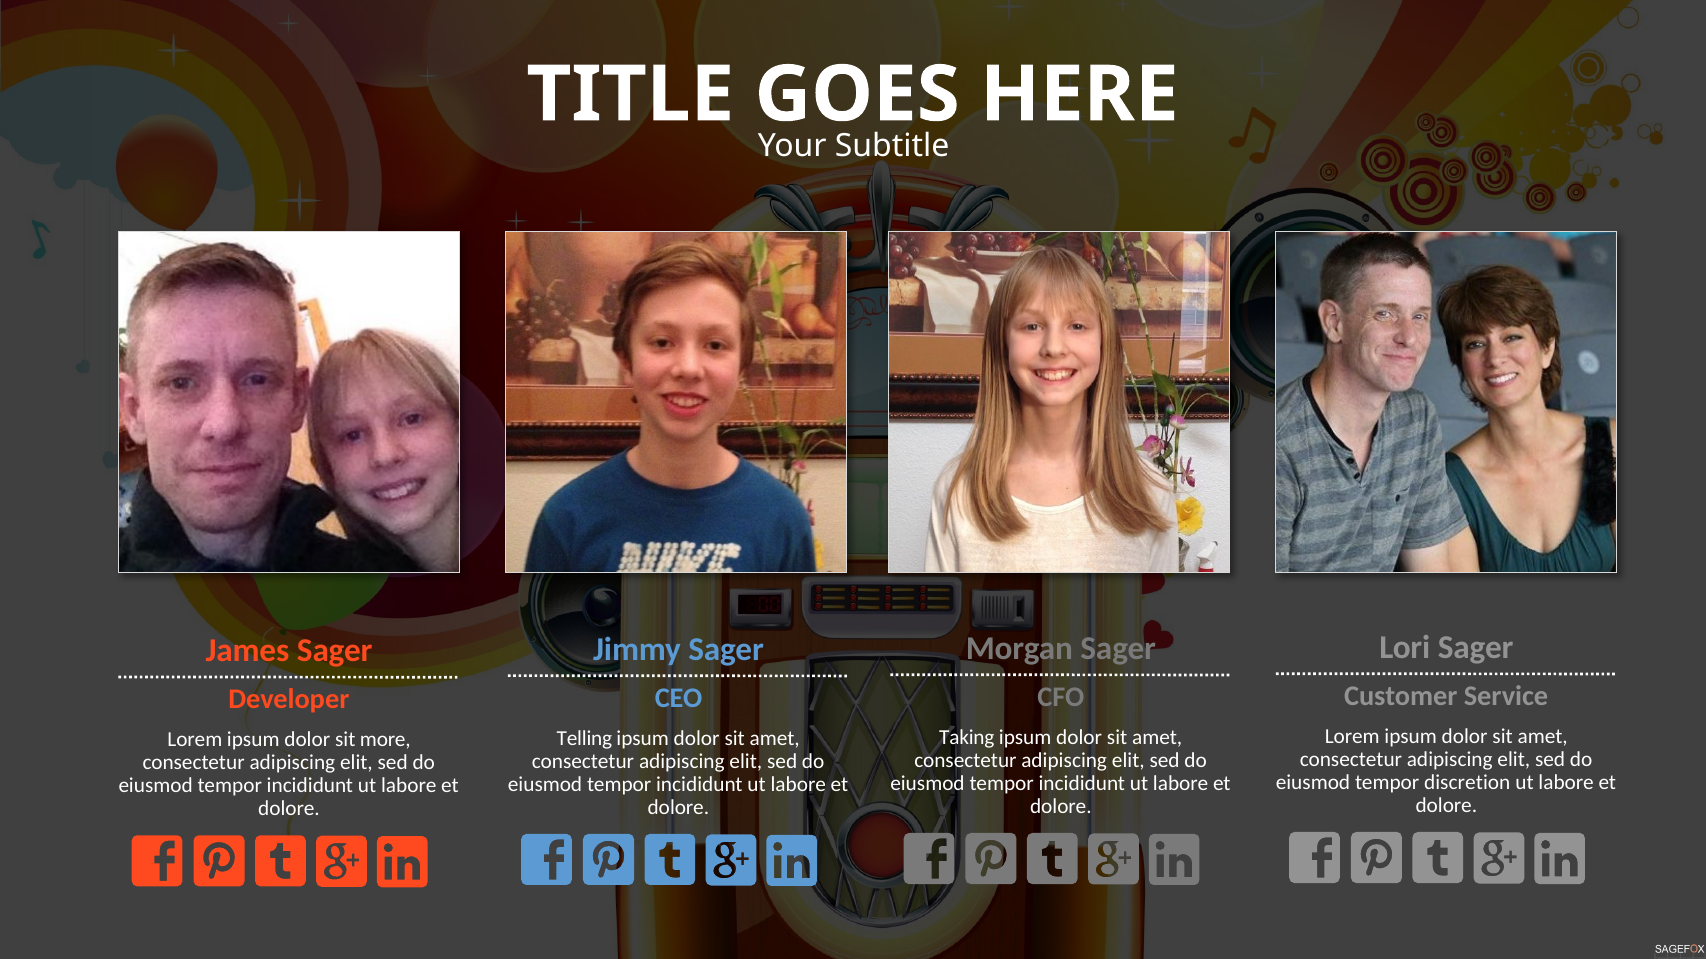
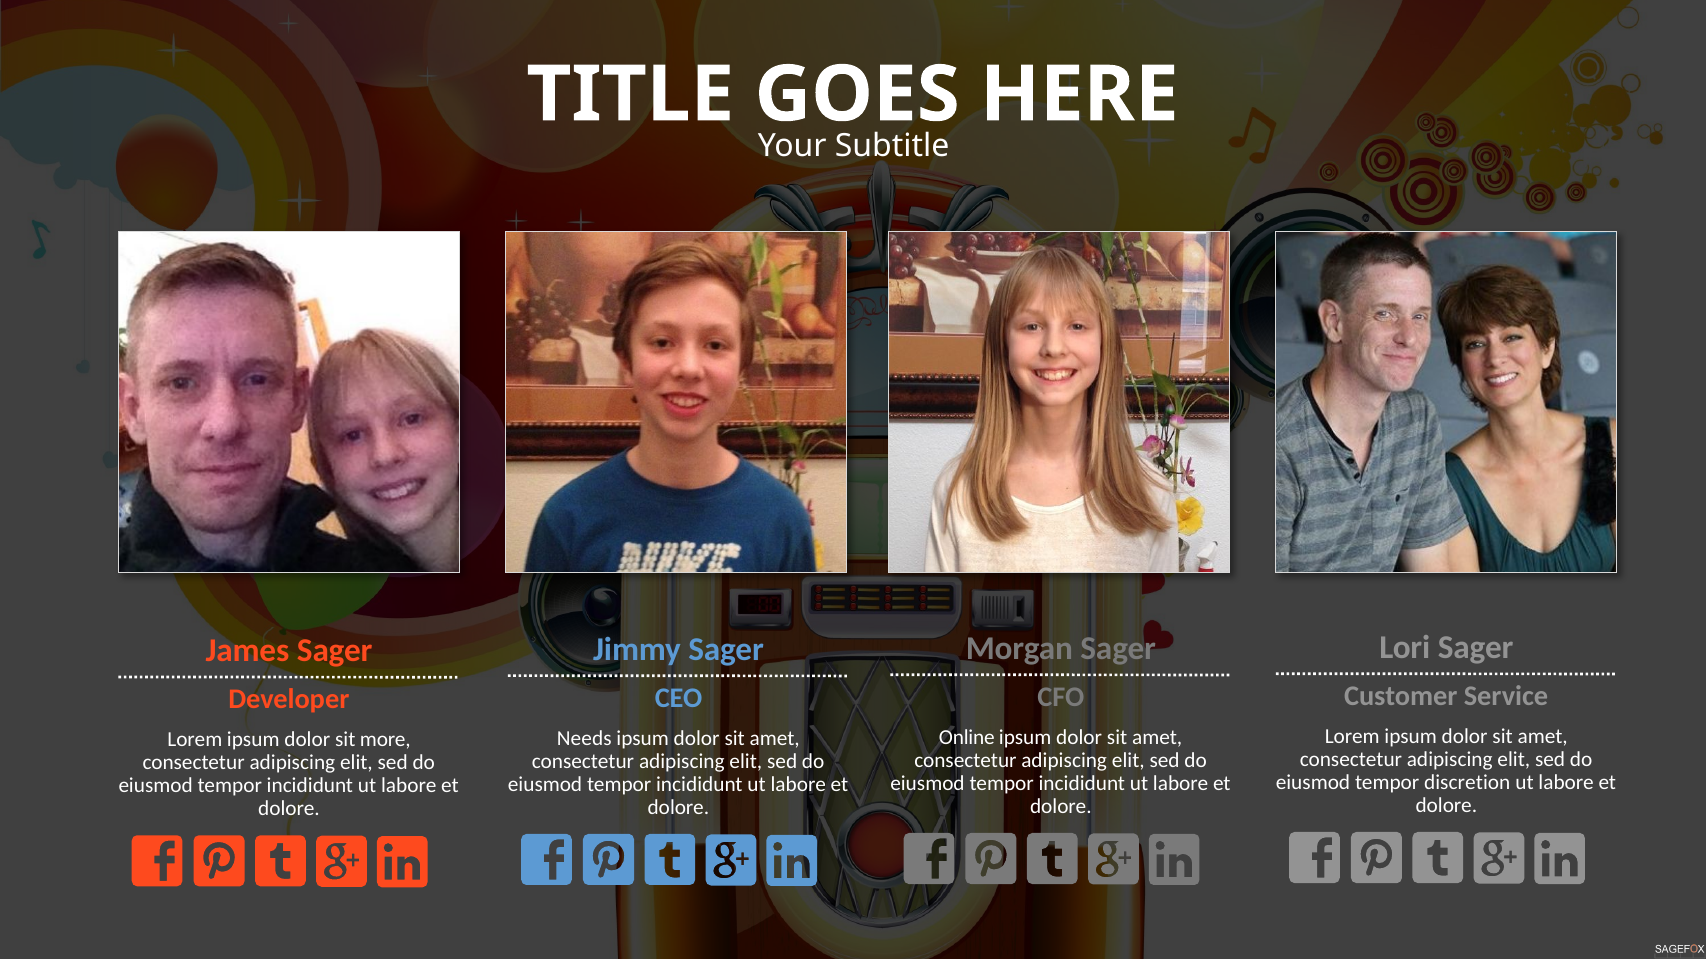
Taking: Taking -> Online
Telling: Telling -> Needs
